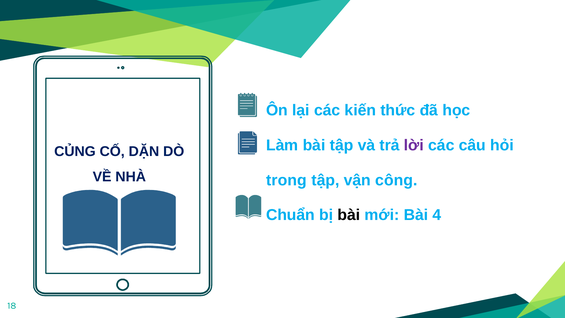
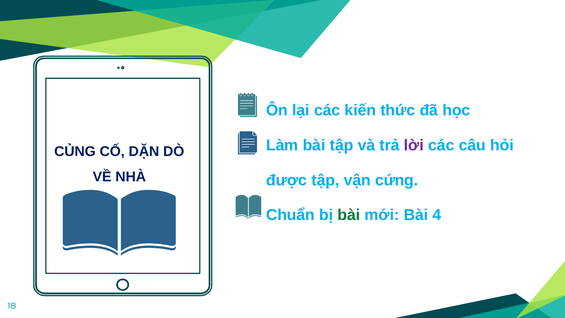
trong: trong -> được
công: công -> cứng
bài at (349, 215) colour: black -> green
